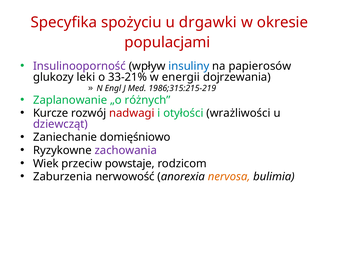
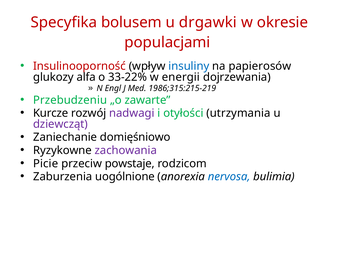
spożyciu: spożyciu -> bolusem
Insulinooporność colour: purple -> red
leki: leki -> alfa
33-21%: 33-21% -> 33-22%
Zaplanowanie: Zaplanowanie -> Przebudzeniu
różnych: różnych -> zawarte
nadwagi colour: red -> purple
wrażliwości: wrażliwości -> utrzymania
Wiek: Wiek -> Picie
nerwowość: nerwowość -> uogólnione
nervosa colour: orange -> blue
